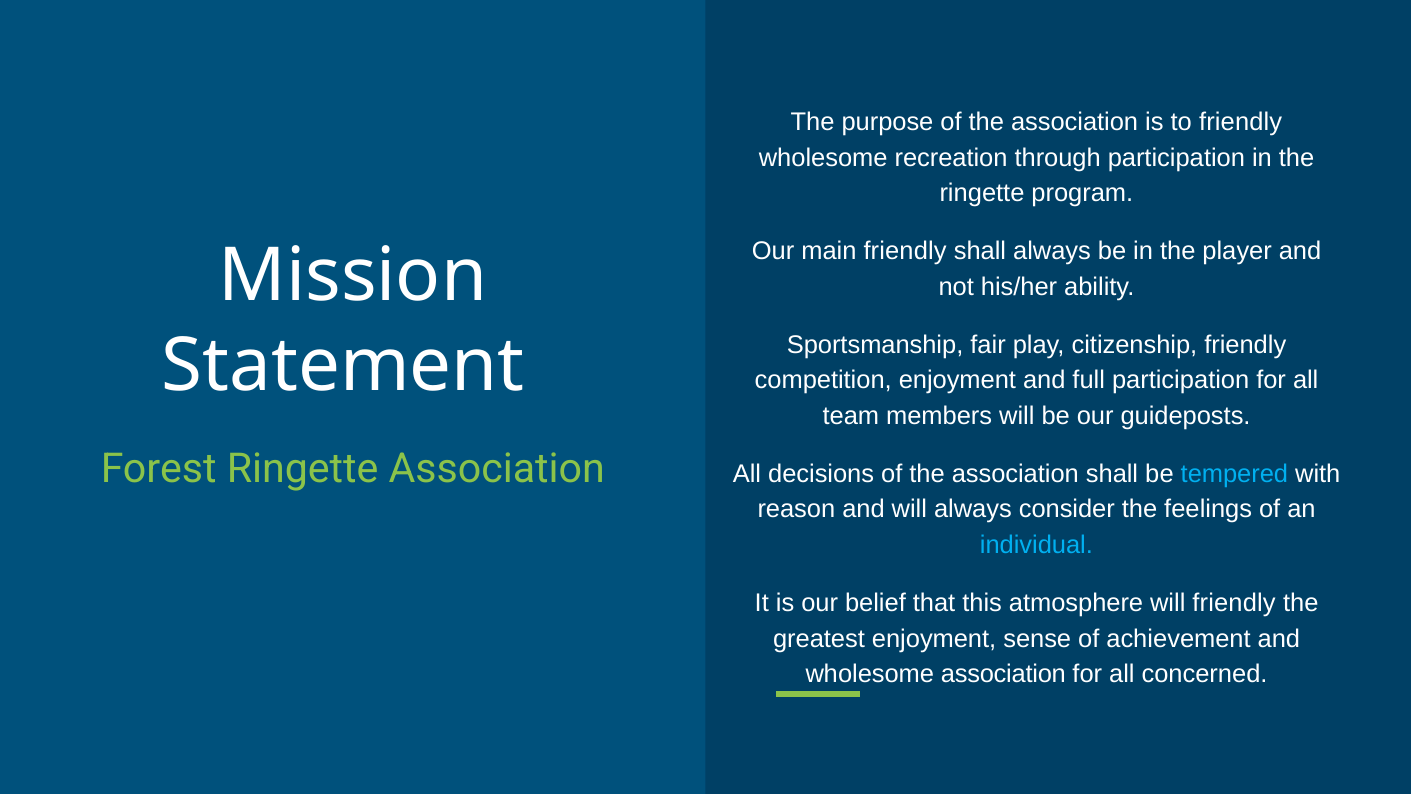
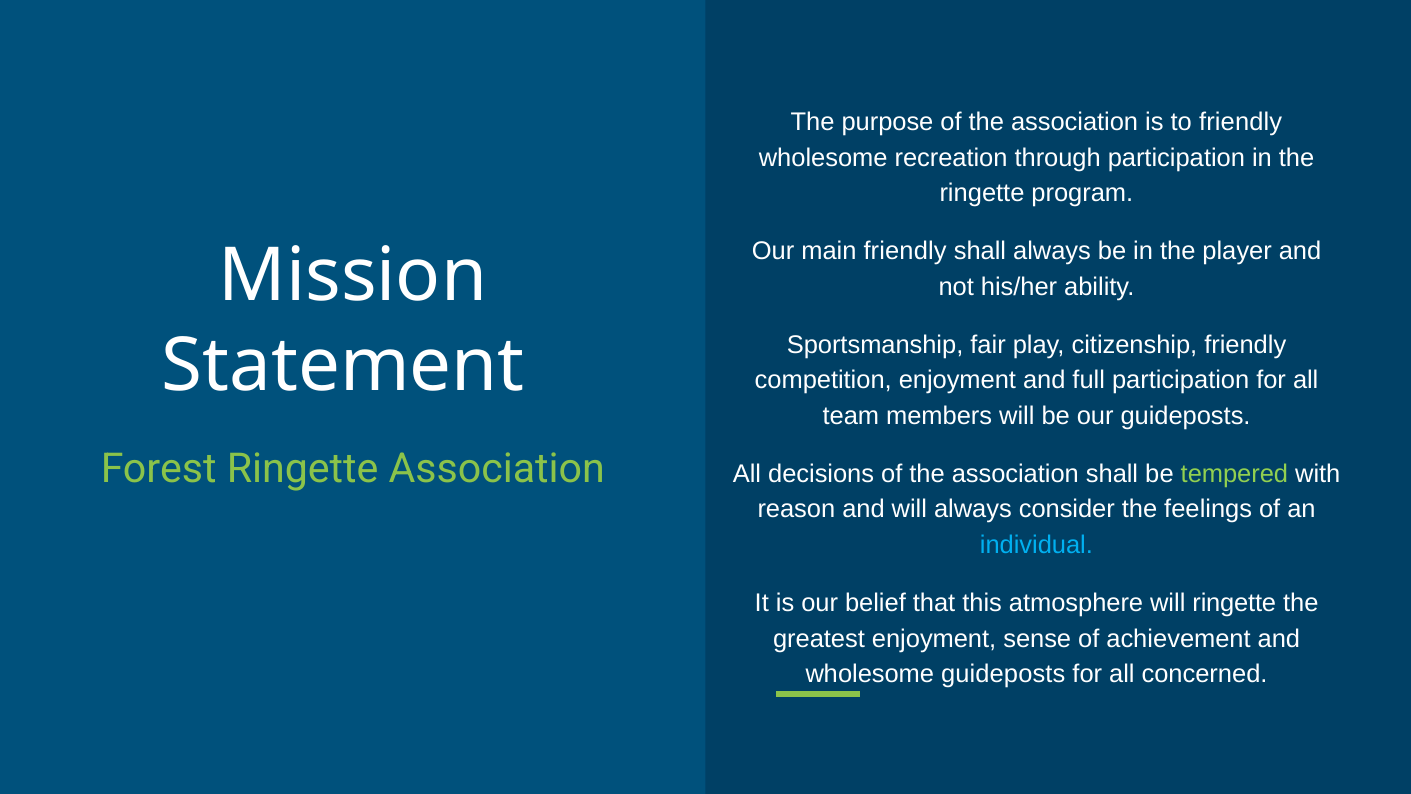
tempered colour: light blue -> light green
will friendly: friendly -> ringette
wholesome association: association -> guideposts
